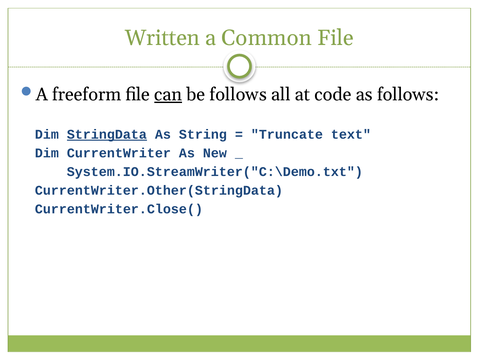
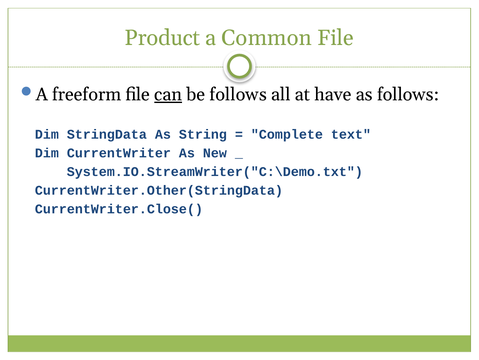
Written: Written -> Product
code: code -> have
StringData underline: present -> none
Truncate: Truncate -> Complete
